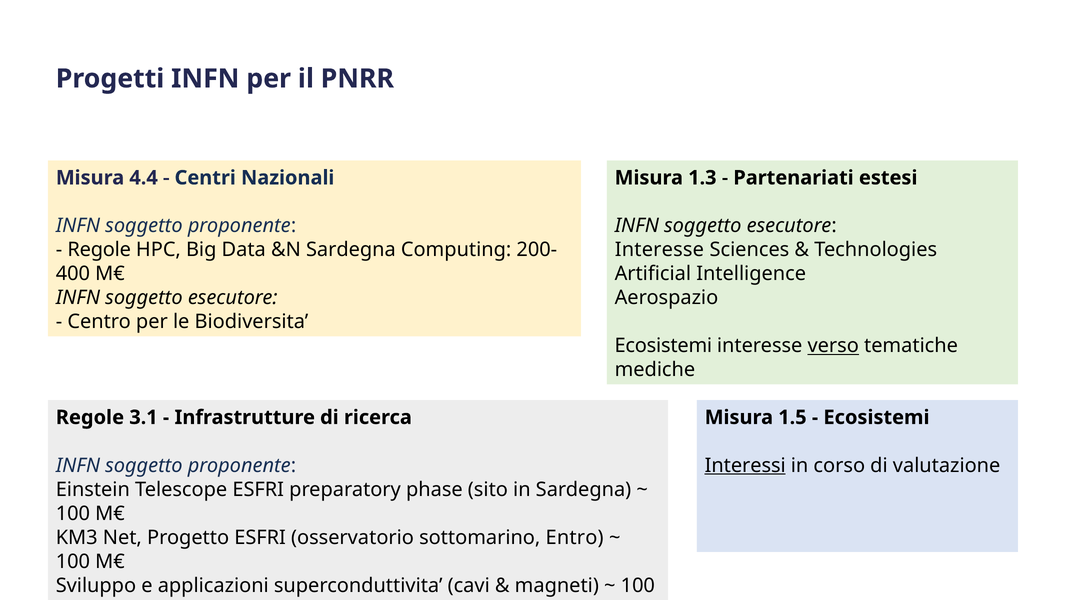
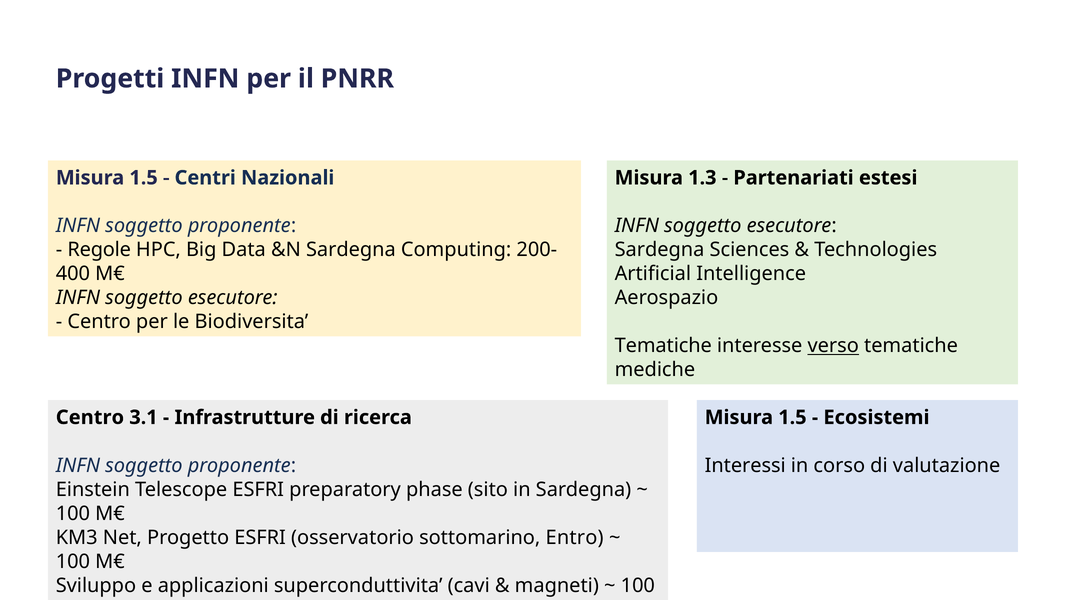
4.4 at (144, 178): 4.4 -> 1.5
Interesse at (659, 250): Interesse -> Sardegna
Ecosistemi at (663, 346): Ecosistemi -> Tematiche
Regole at (90, 417): Regole -> Centro
Interessi underline: present -> none
